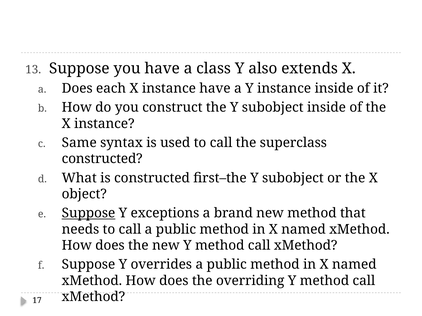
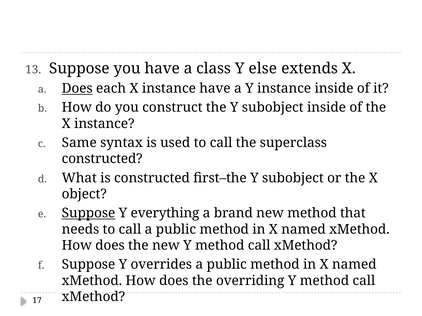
also: also -> else
Does at (77, 89) underline: none -> present
exceptions: exceptions -> everything
